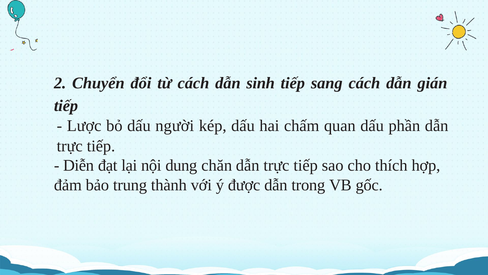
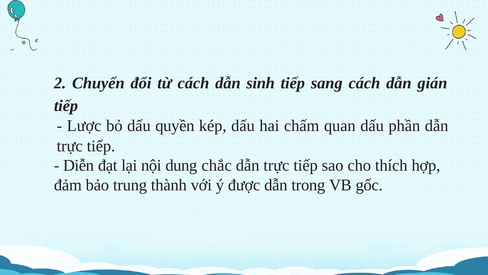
người: người -> quyền
chăn: chăn -> chắc
